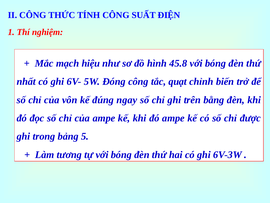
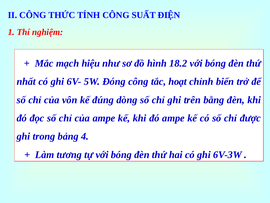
45.8: 45.8 -> 18.2
quạt: quạt -> hoạt
ngay: ngay -> dòng
5: 5 -> 4
